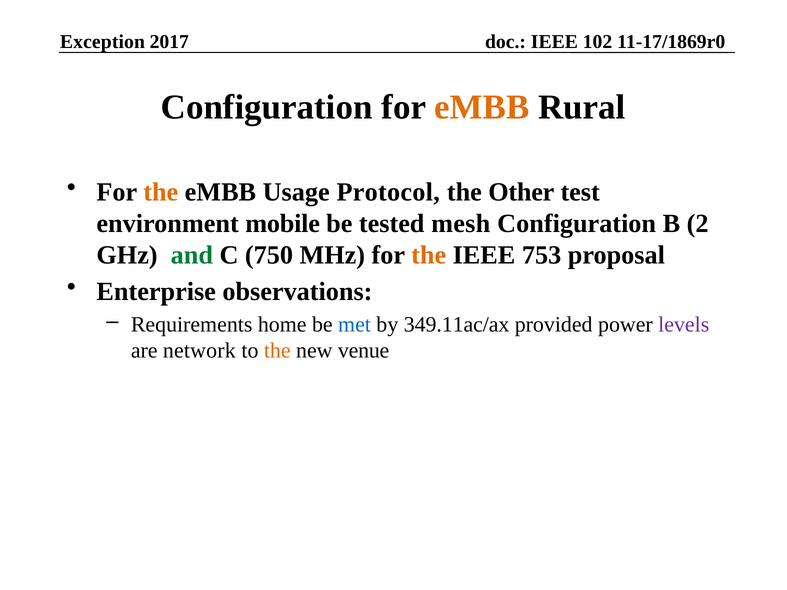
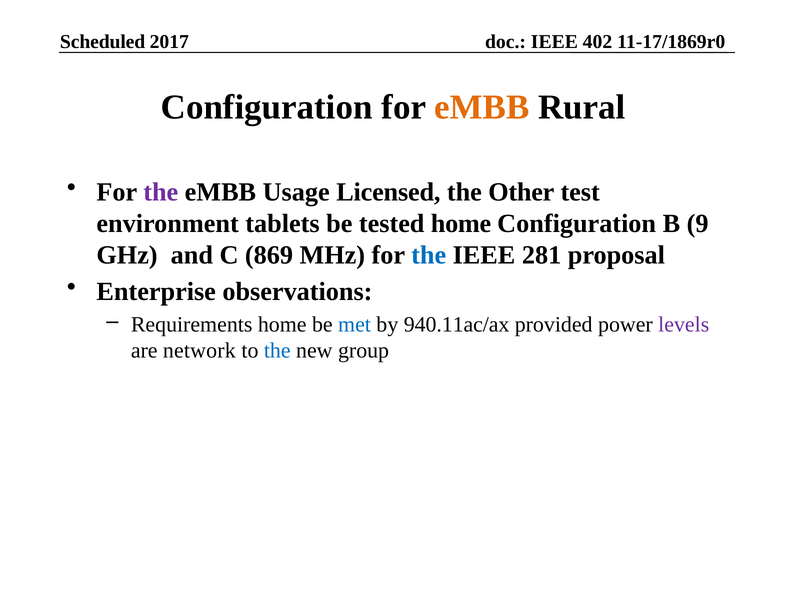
Exception: Exception -> Scheduled
102: 102 -> 402
the at (161, 192) colour: orange -> purple
Protocol: Protocol -> Licensed
mobile: mobile -> tablets
tested mesh: mesh -> home
2: 2 -> 9
and colour: green -> black
750: 750 -> 869
the at (429, 255) colour: orange -> blue
753: 753 -> 281
349.11ac/ax: 349.11ac/ax -> 940.11ac/ax
the at (277, 351) colour: orange -> blue
venue: venue -> group
